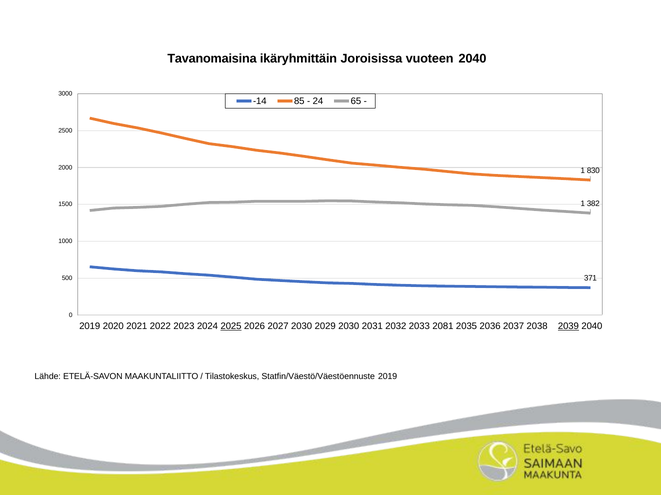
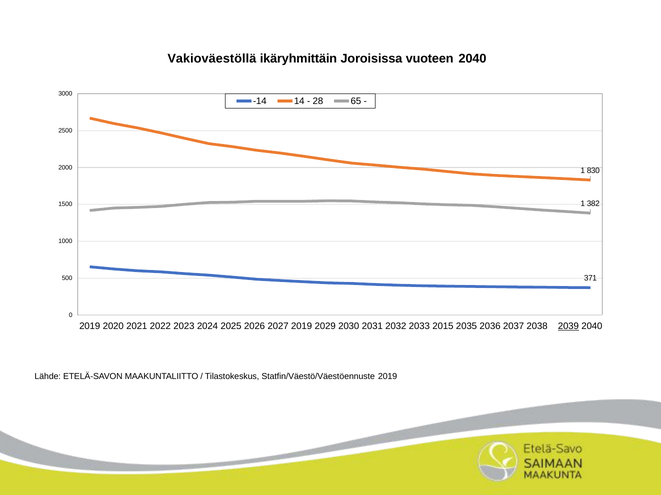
Tavanomaisina: Tavanomaisina -> Vakioväestöllä
85: 85 -> 14
24: 24 -> 28
2025 underline: present -> none
2027 2030: 2030 -> 2019
2081: 2081 -> 2015
